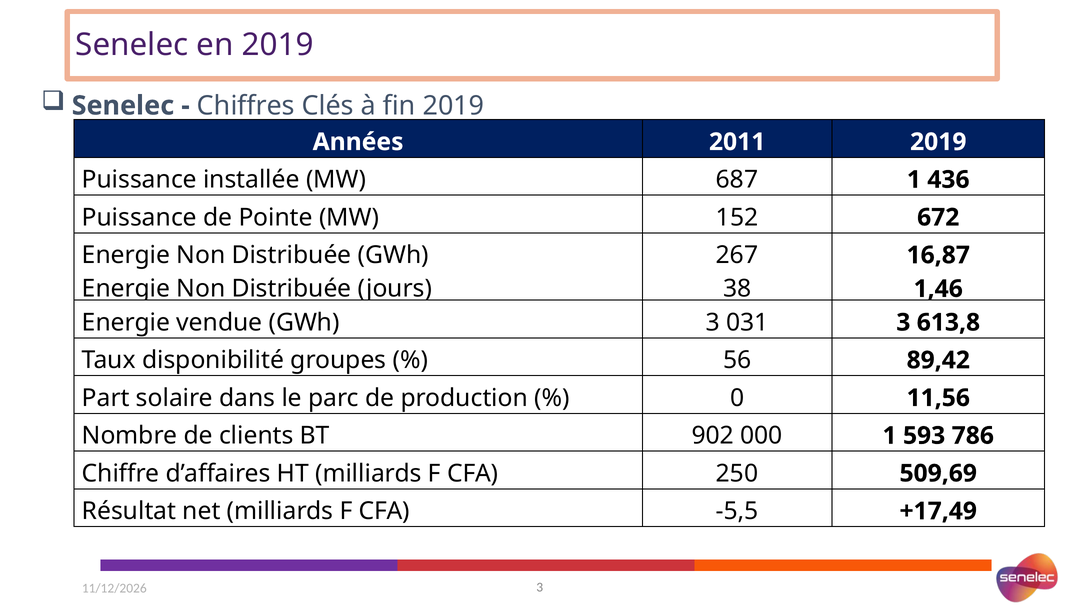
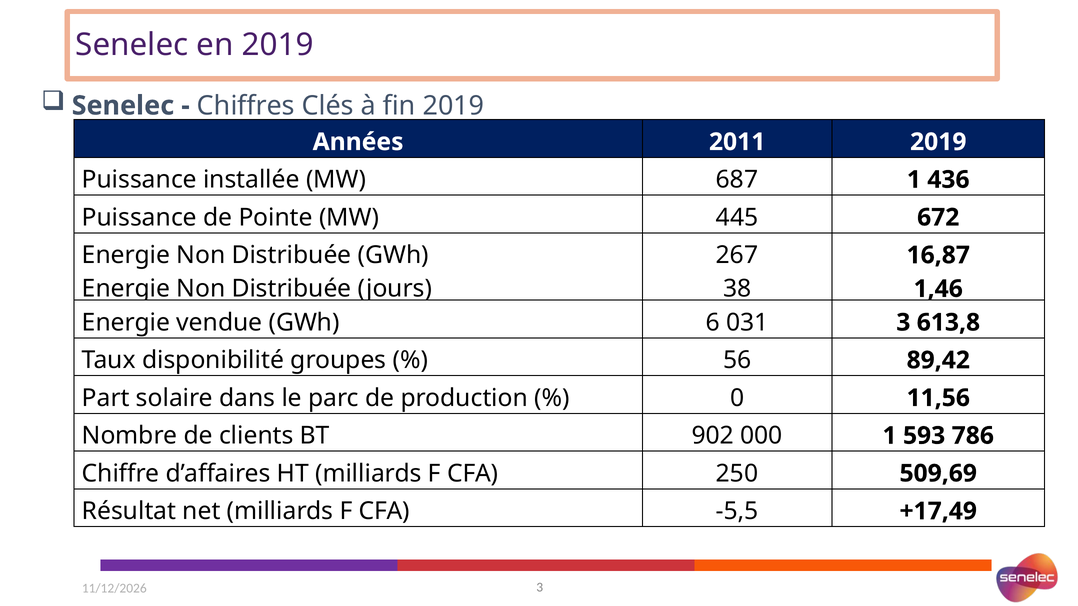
152: 152 -> 445
GWh 3: 3 -> 6
